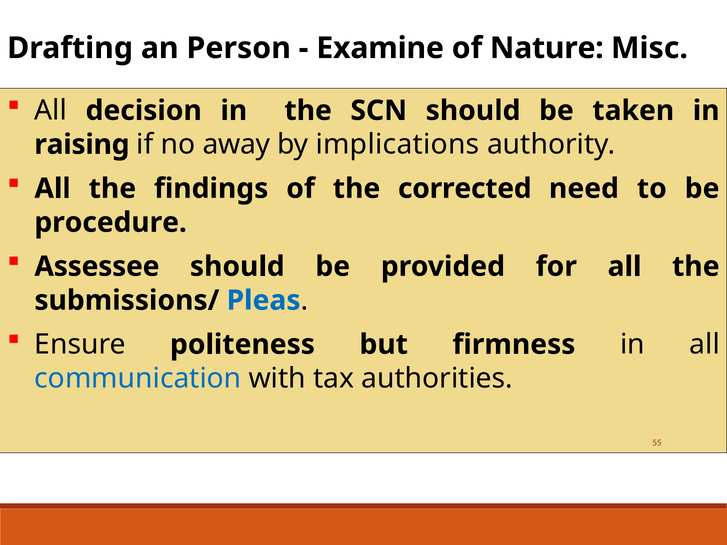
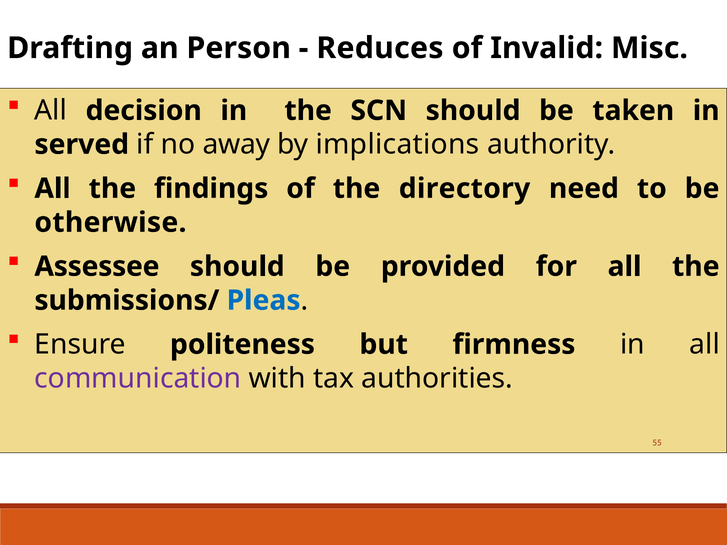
Examine: Examine -> Reduces
Nature: Nature -> Invalid
raising: raising -> served
corrected: corrected -> directory
procedure: procedure -> otherwise
communication colour: blue -> purple
